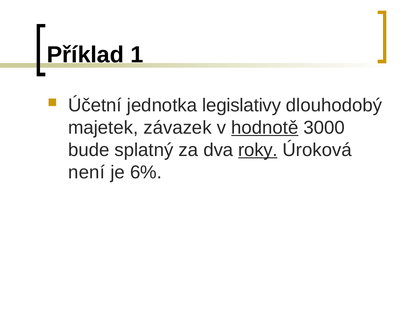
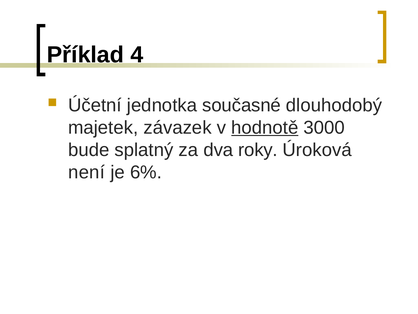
1: 1 -> 4
legislativy: legislativy -> současné
roky underline: present -> none
